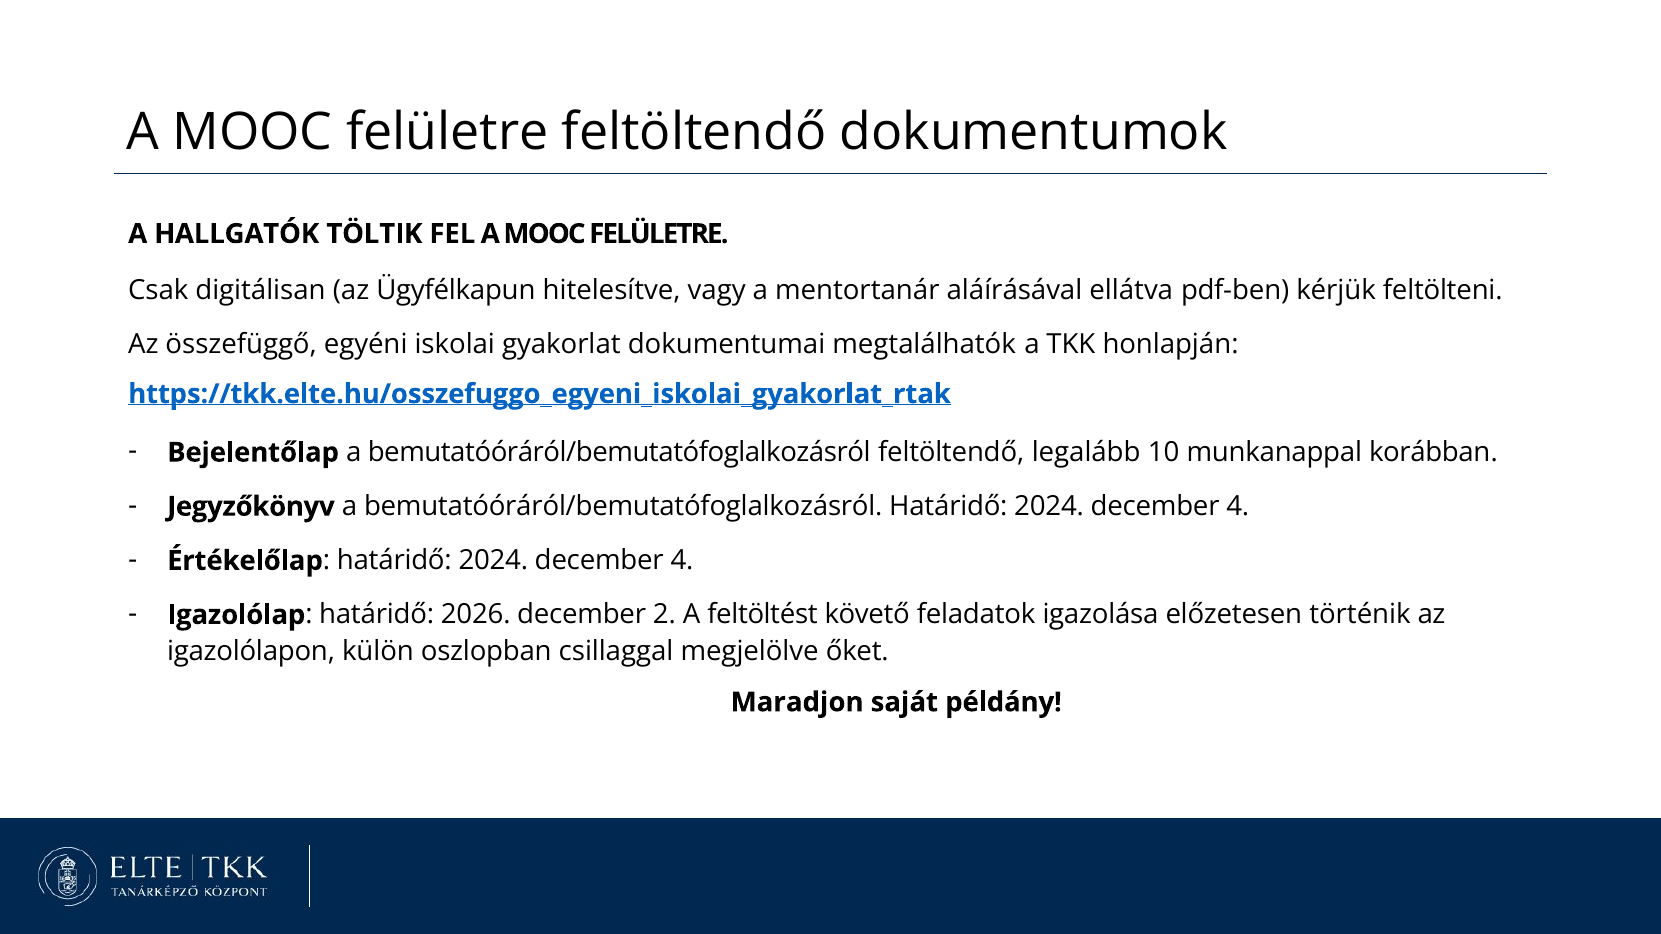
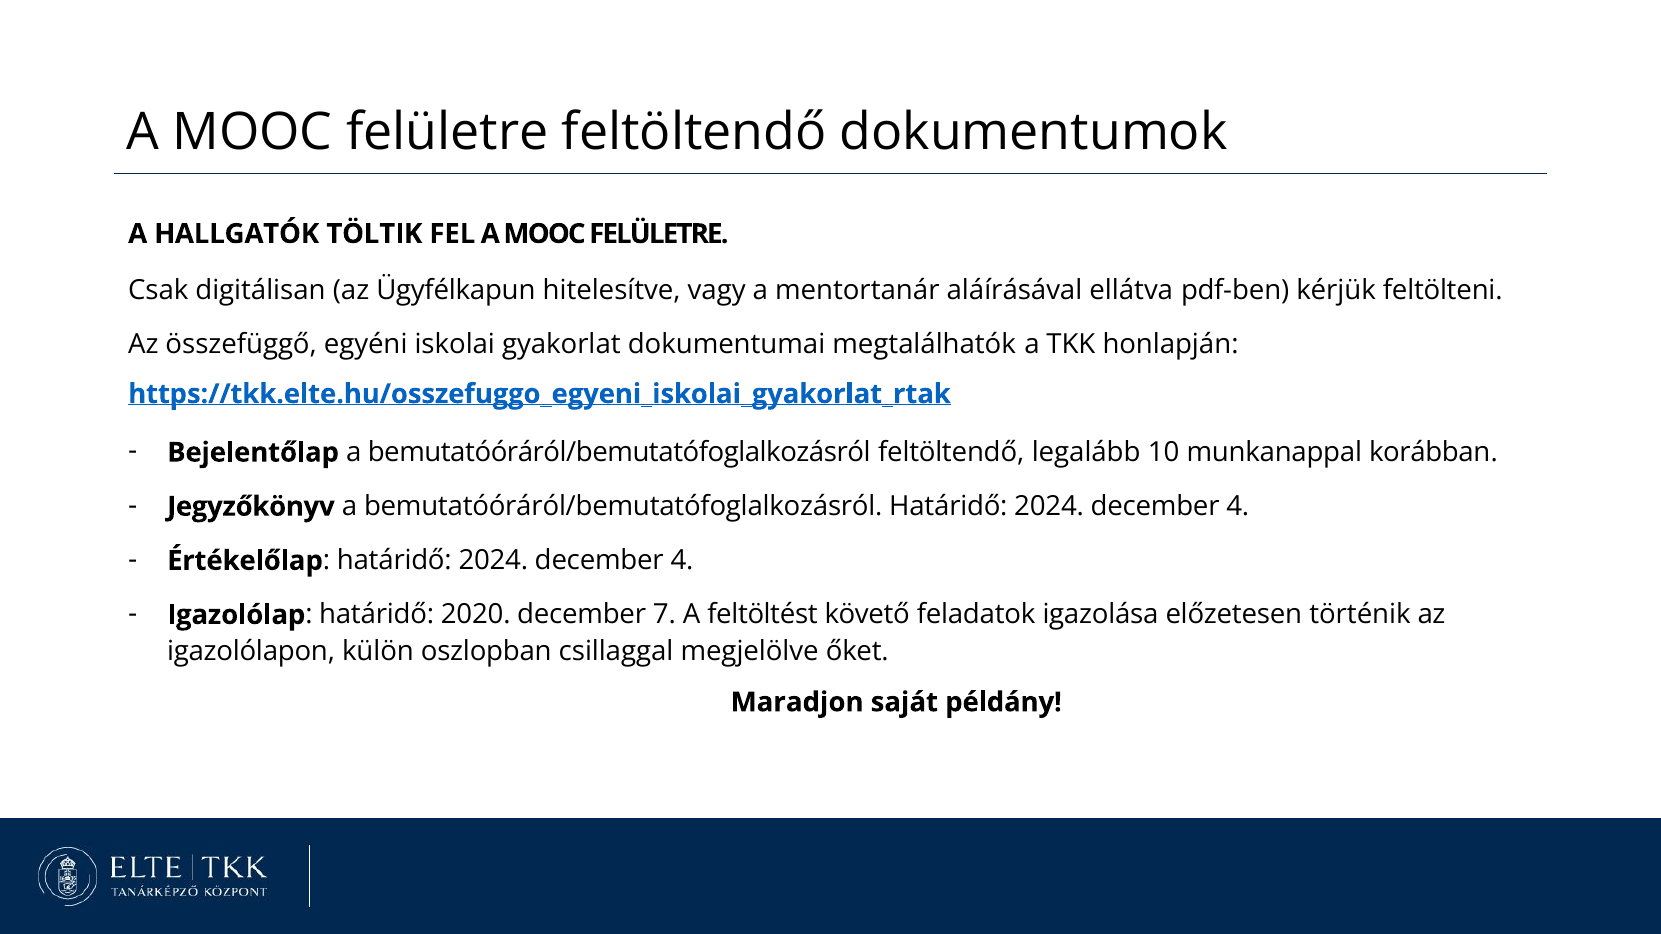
2026: 2026 -> 2020
2: 2 -> 7
